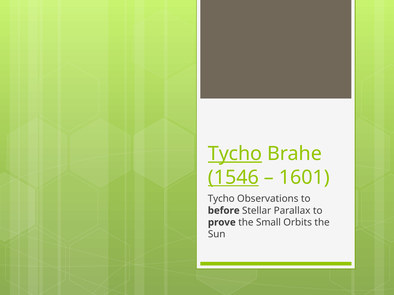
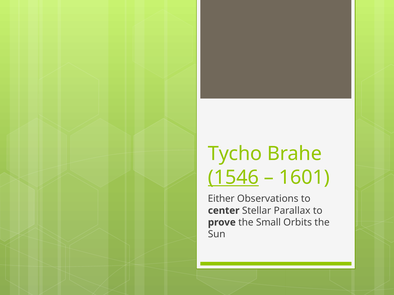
Tycho at (235, 154) underline: present -> none
Tycho at (221, 199): Tycho -> Either
before: before -> center
